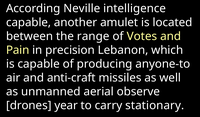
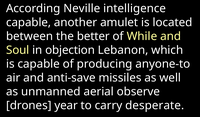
range: range -> better
Votes: Votes -> While
Pain: Pain -> Soul
precision: precision -> objection
anti-craft: anti-craft -> anti-save
stationary: stationary -> desperate
